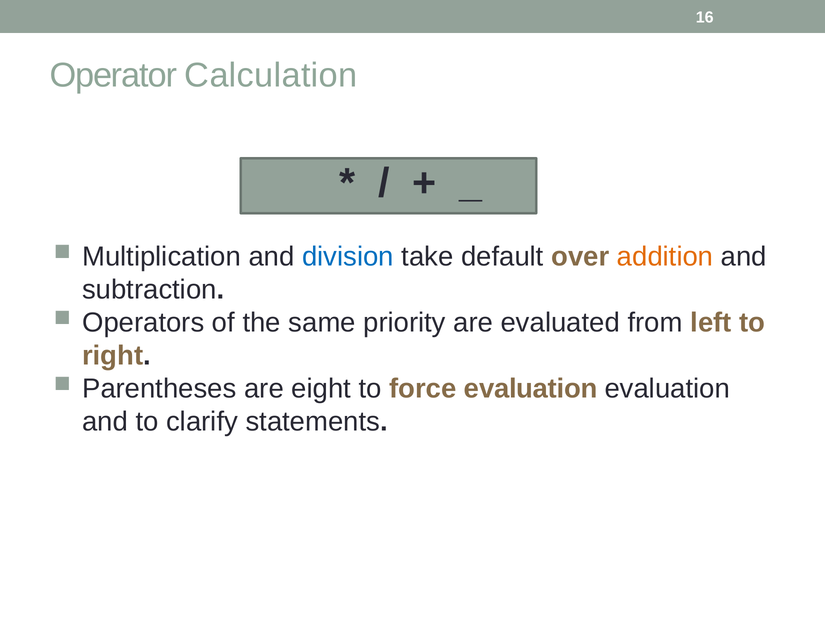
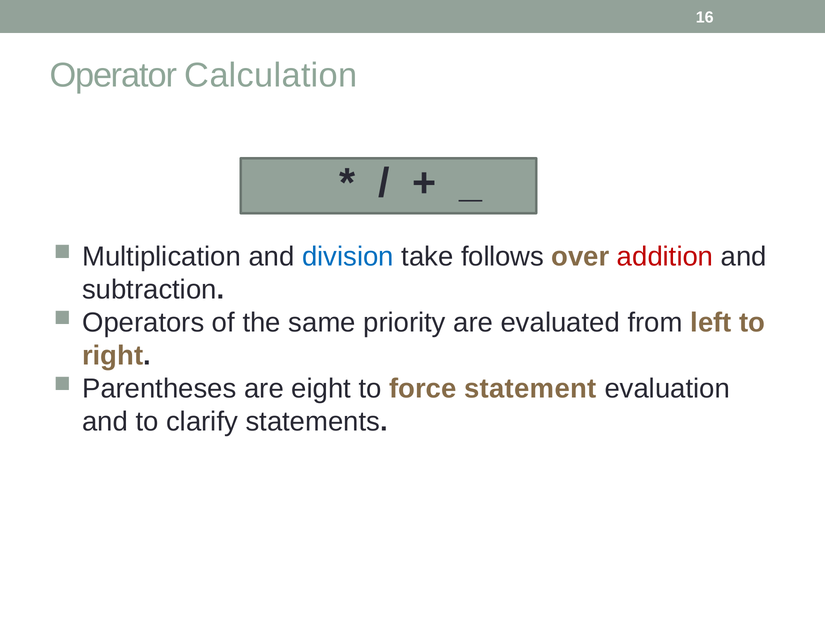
default: default -> follows
addition colour: orange -> red
force evaluation: evaluation -> statement
